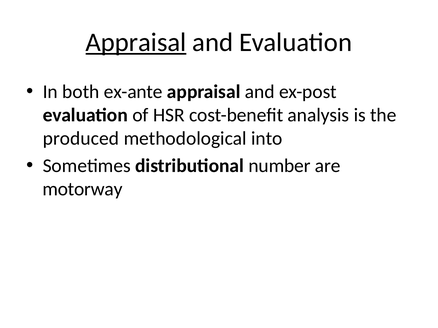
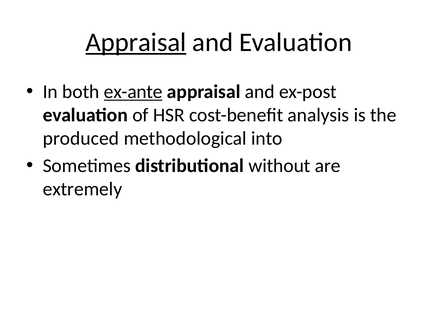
ex-ante underline: none -> present
number: number -> without
motorway: motorway -> extremely
